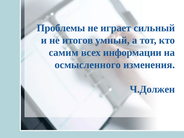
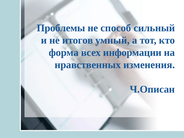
играет: играет -> способ
самим: самим -> форма
осмысленного: осмысленного -> нравственных
Ч.Должен: Ч.Должен -> Ч.Описан
